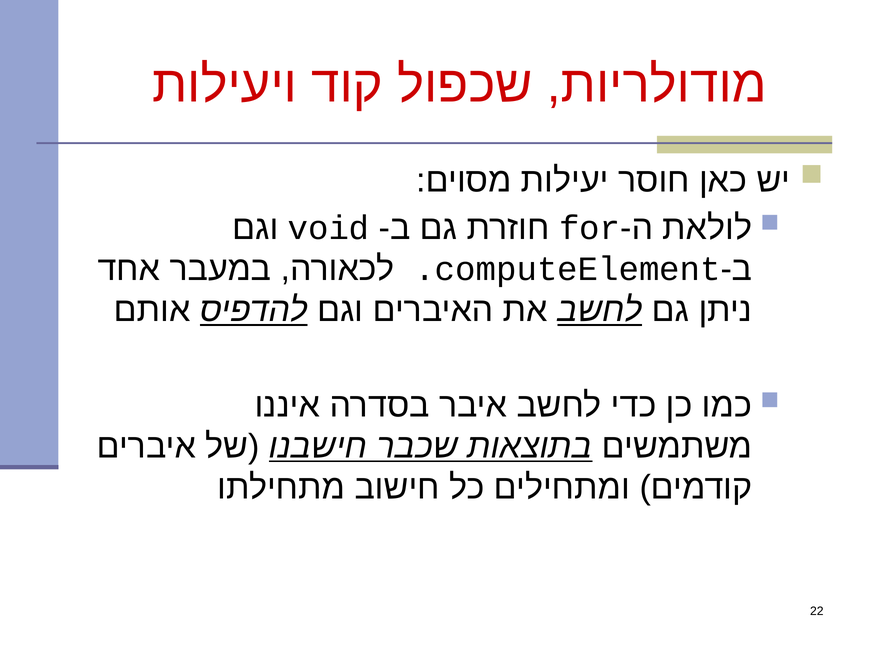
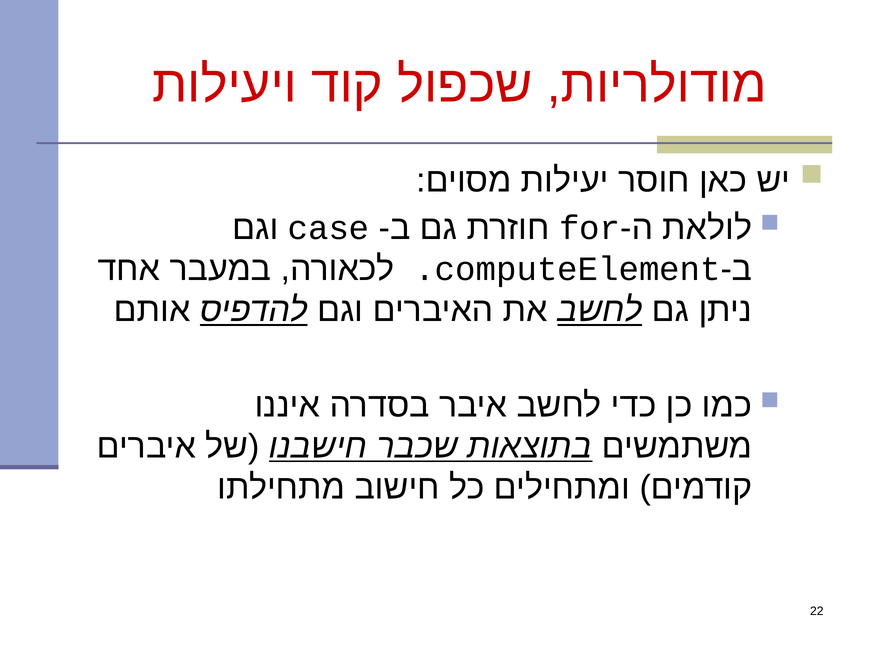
void: void -> case
